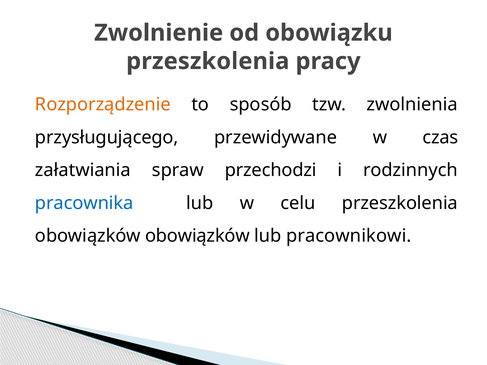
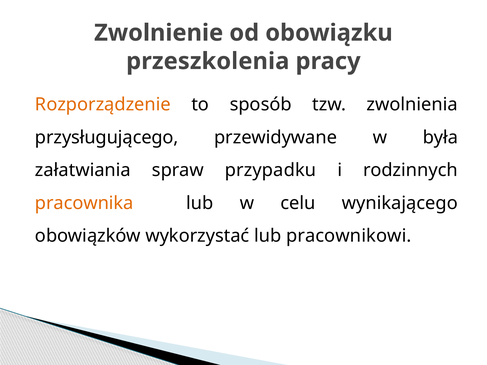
czas: czas -> była
przechodzi: przechodzi -> przypadku
pracownika colour: blue -> orange
celu przeszkolenia: przeszkolenia -> wynikającego
obowiązków obowiązków: obowiązków -> wykorzystać
